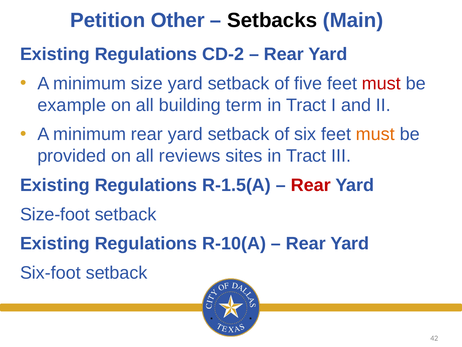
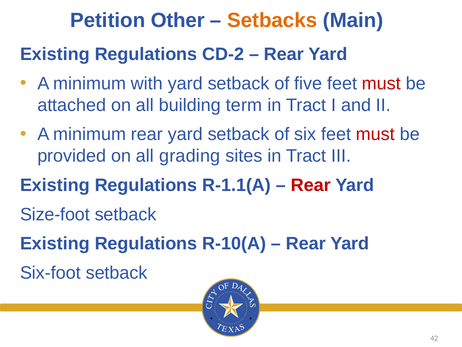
Setbacks colour: black -> orange
size: size -> with
example: example -> attached
must at (375, 134) colour: orange -> red
reviews: reviews -> grading
R-1.5(A: R-1.5(A -> R-1.1(A
